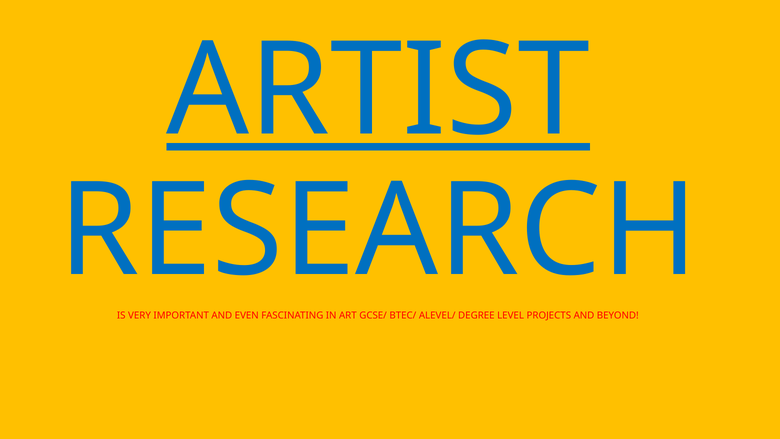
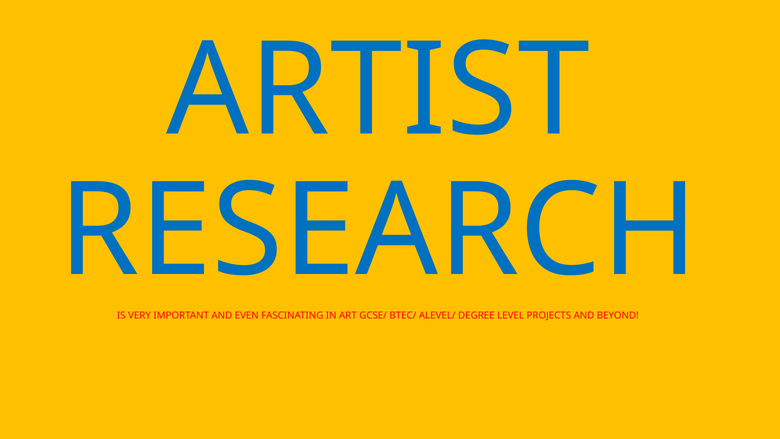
ARTIST underline: present -> none
